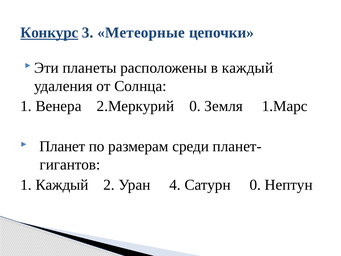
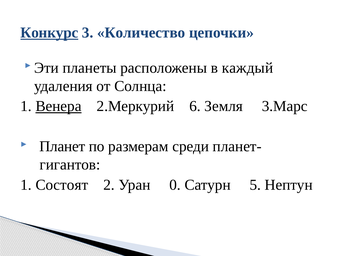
Метеорные: Метеорные -> Количество
Венера underline: none -> present
2.Меркурий 0: 0 -> 6
1.Марс: 1.Марс -> 3.Марс
1 Каждый: Каждый -> Состоят
4: 4 -> 0
Сатурн 0: 0 -> 5
